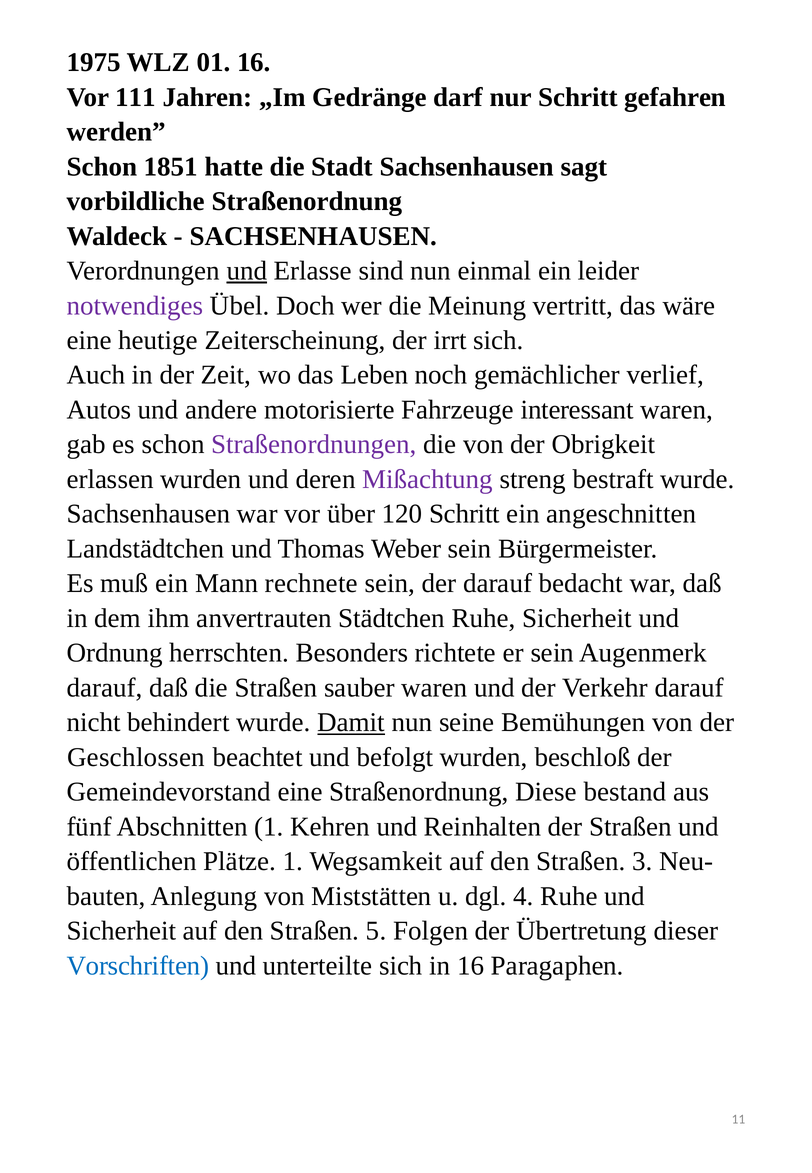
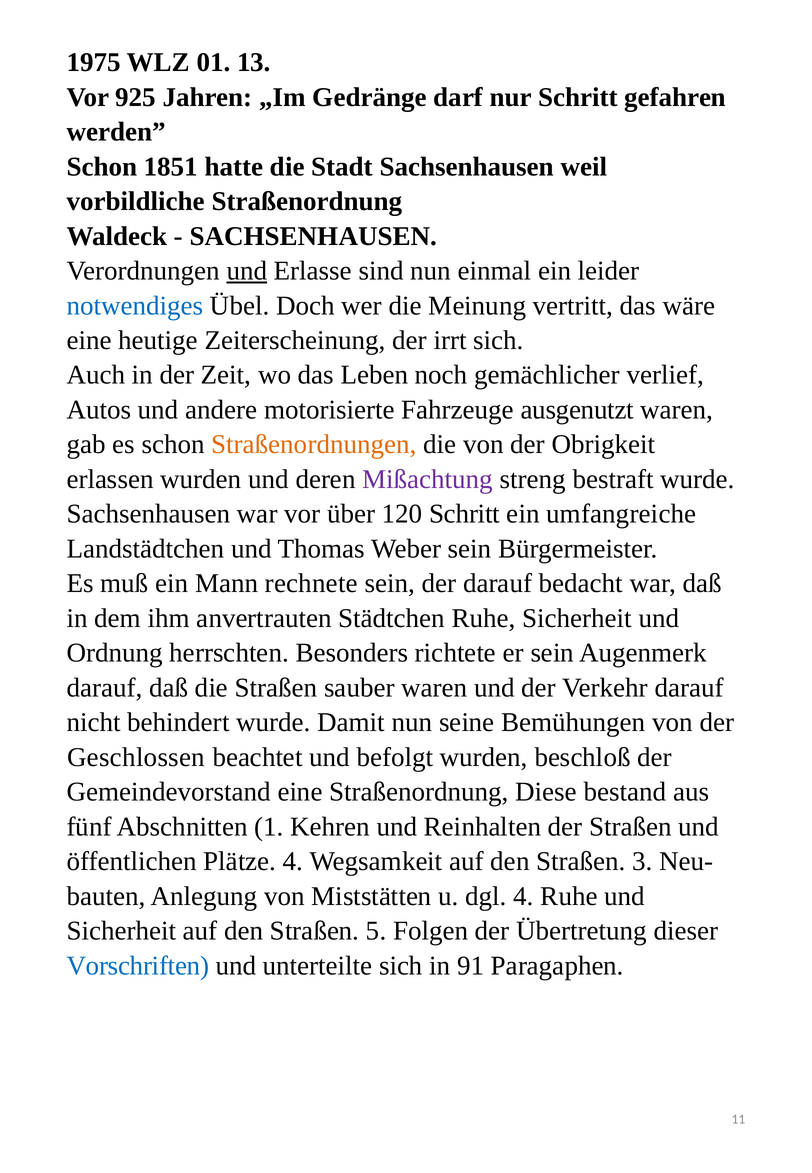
01 16: 16 -> 13
111: 111 -> 925
sagt: sagt -> weil
notwendiges colour: purple -> blue
interessant: interessant -> ausgenutzt
Straßenordnungen colour: purple -> orange
angeschnitten: angeschnitten -> umfangreiche
Damit underline: present -> none
Plätze 1: 1 -> 4
in 16: 16 -> 91
